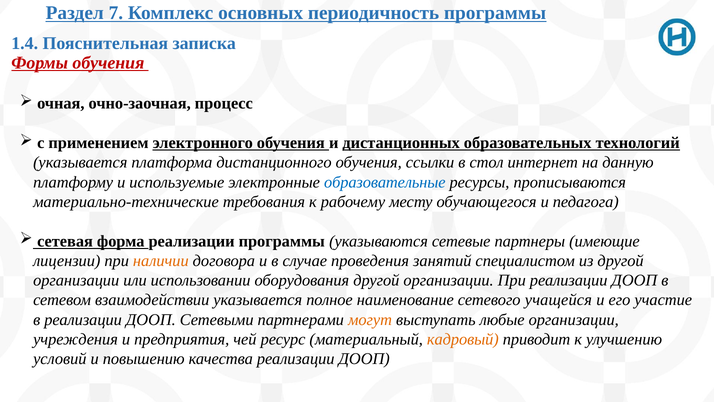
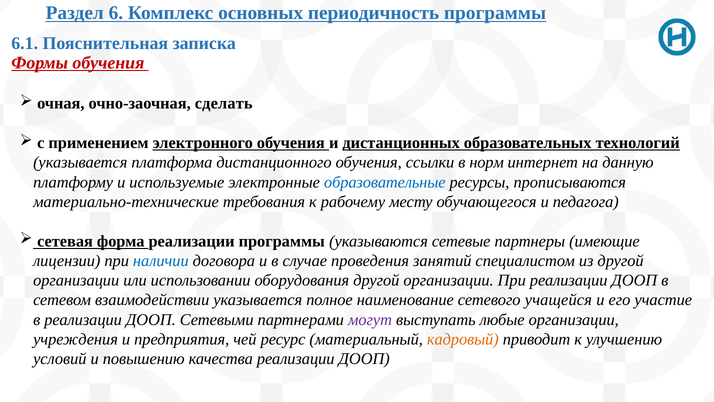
7: 7 -> 6
1.4: 1.4 -> 6.1
процесс: процесс -> сделать
стол: стол -> норм
наличии colour: orange -> blue
могут colour: orange -> purple
